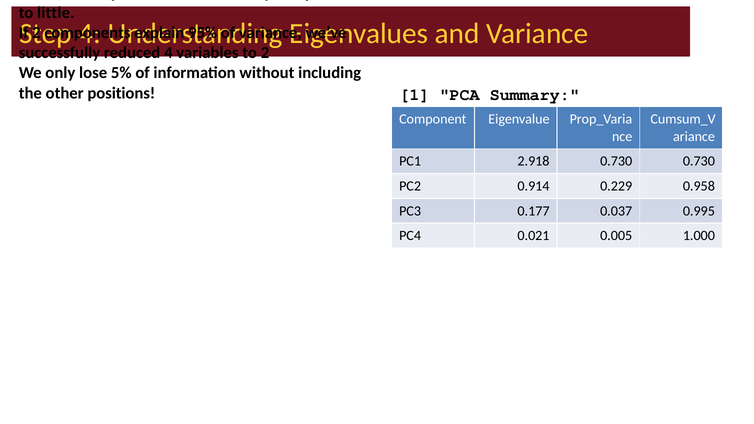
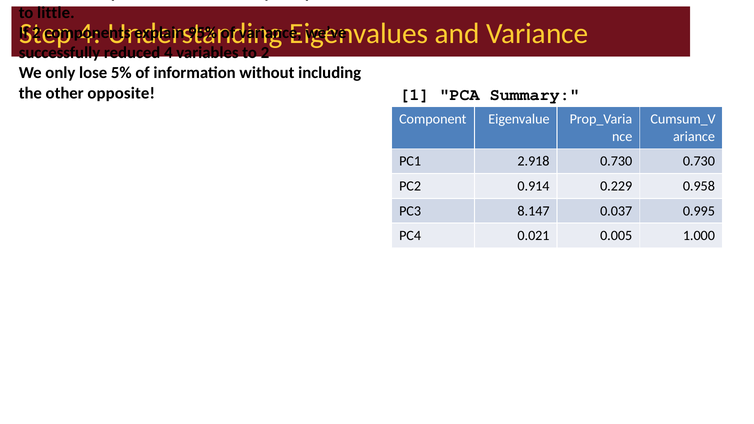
positions: positions -> opposite
0.177: 0.177 -> 8.147
